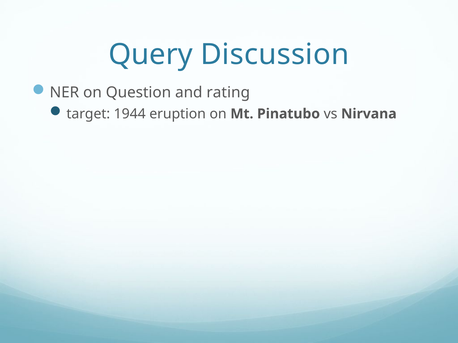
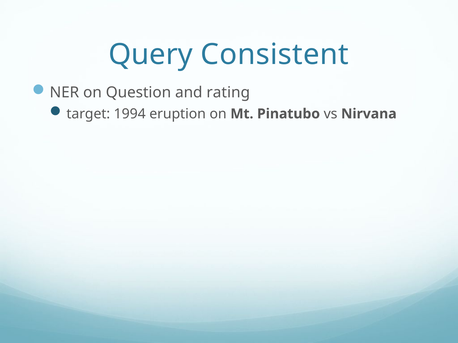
Discussion: Discussion -> Consistent
1944: 1944 -> 1994
